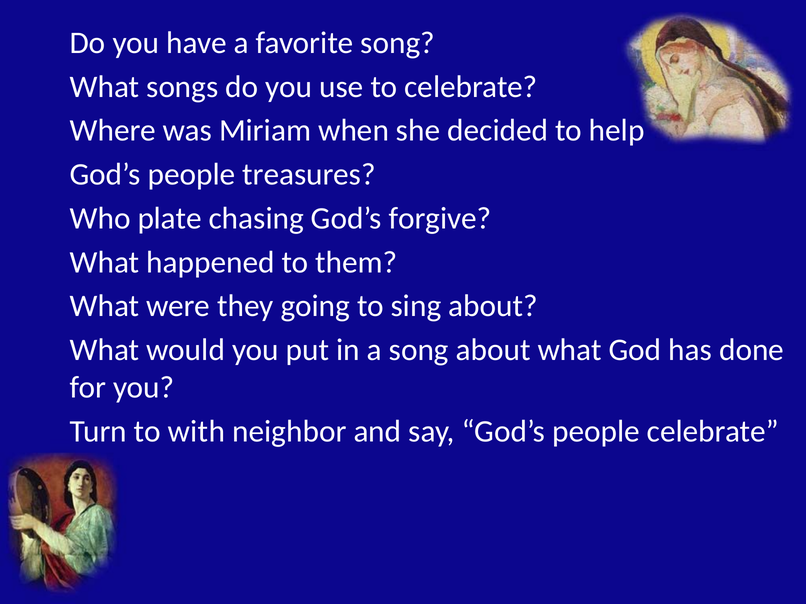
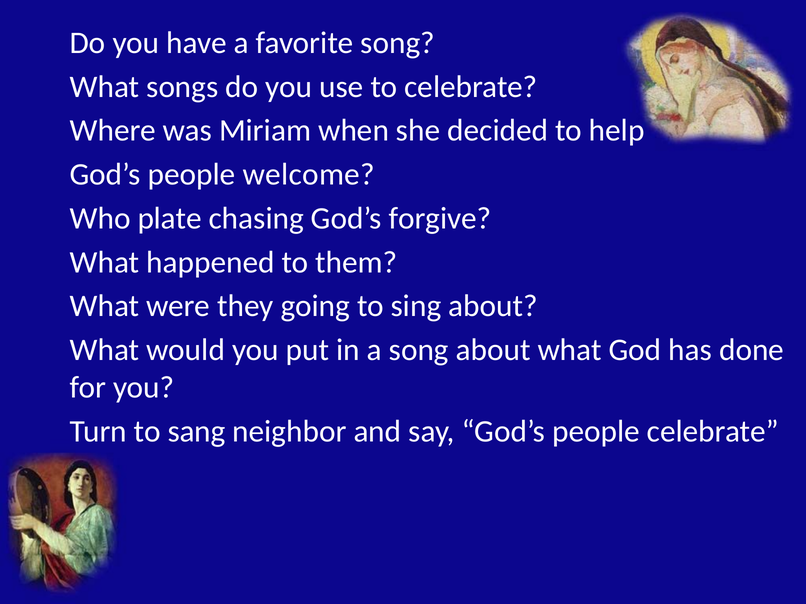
treasures: treasures -> welcome
with: with -> sang
